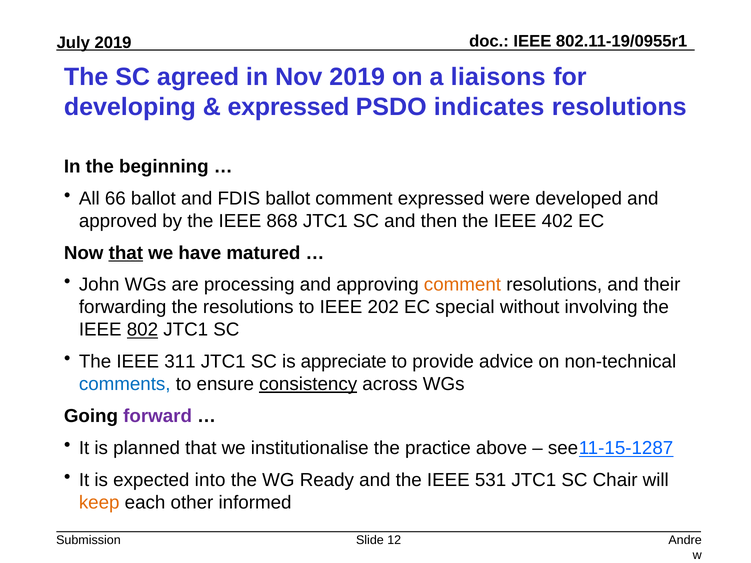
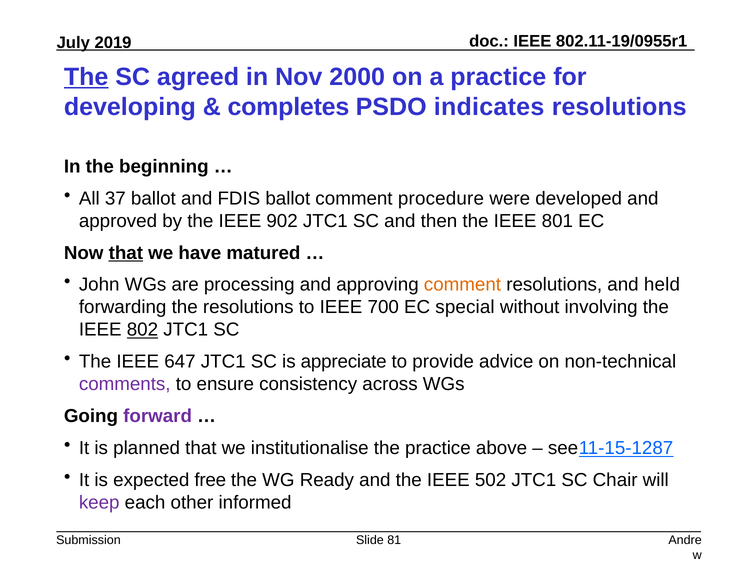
The at (86, 77) underline: none -> present
Nov 2019: 2019 -> 2000
a liaisons: liaisons -> practice
expressed at (288, 107): expressed -> completes
66: 66 -> 37
comment expressed: expressed -> procedure
868: 868 -> 902
402: 402 -> 801
their: their -> held
202: 202 -> 700
311: 311 -> 647
comments colour: blue -> purple
consistency underline: present -> none
into: into -> free
531: 531 -> 502
keep colour: orange -> purple
12: 12 -> 81
